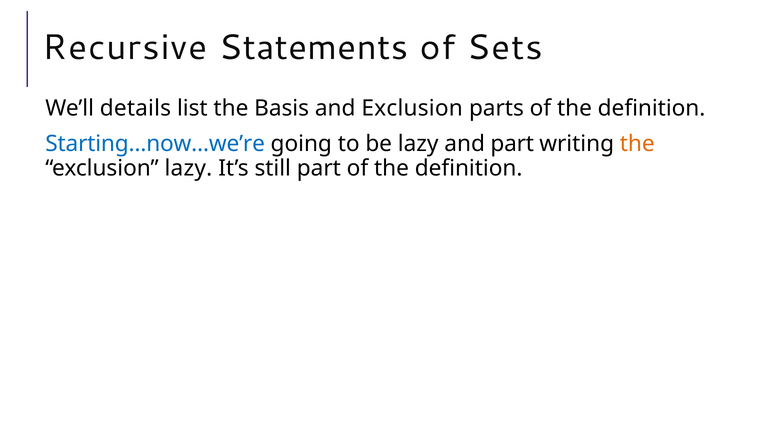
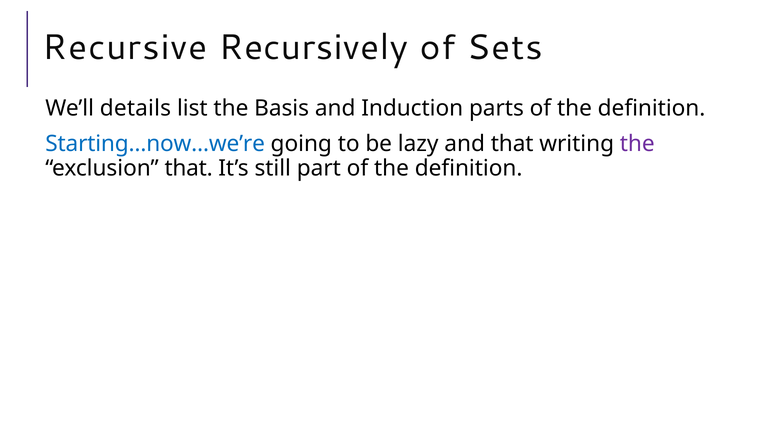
Statements: Statements -> Recursively
and Exclusion: Exclusion -> Induction
and part: part -> that
the at (637, 144) colour: orange -> purple
exclusion lazy: lazy -> that
